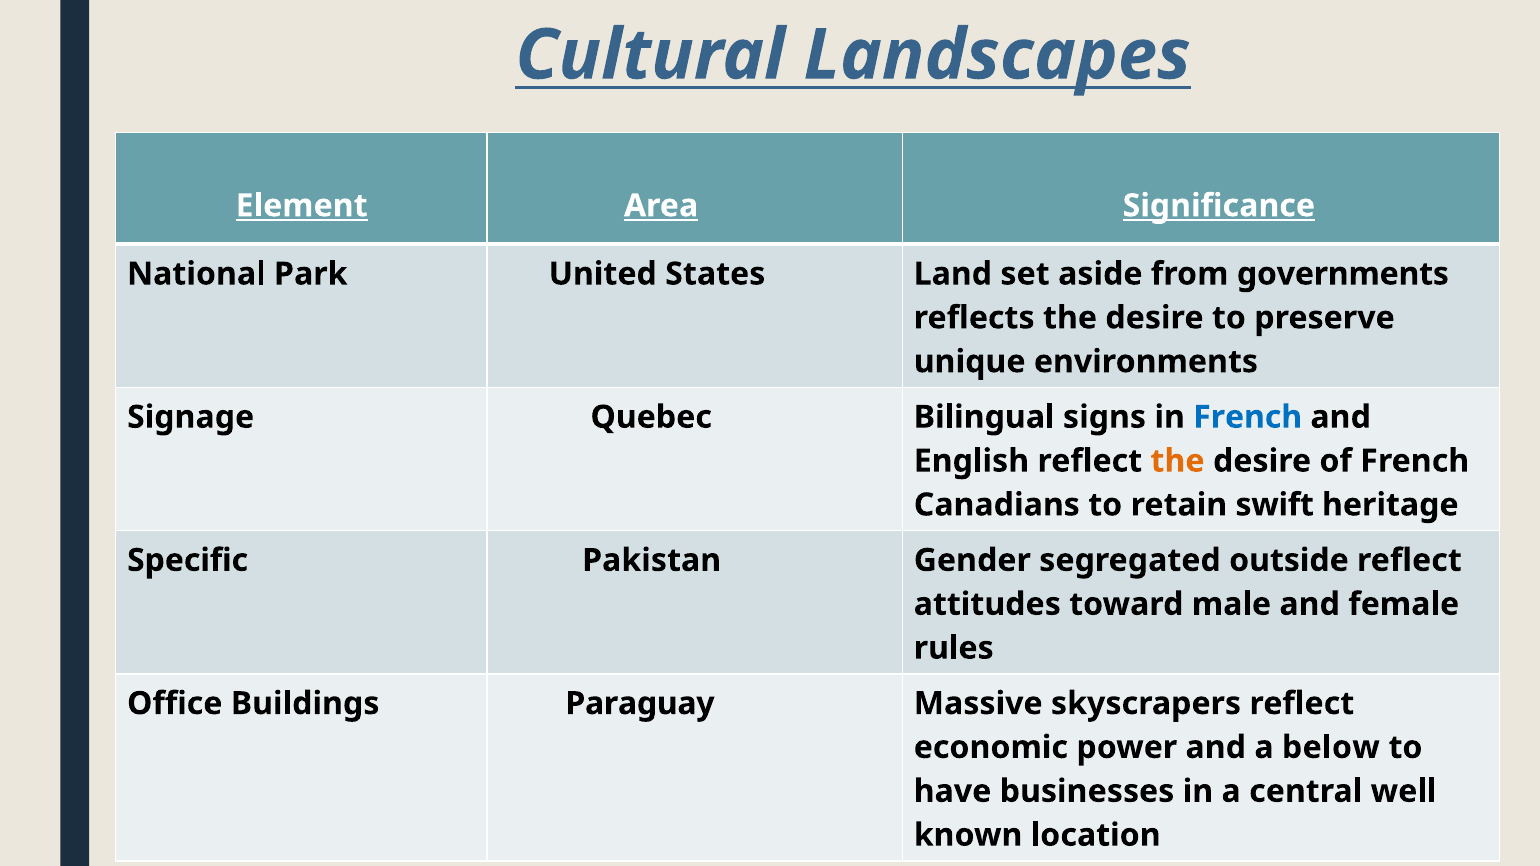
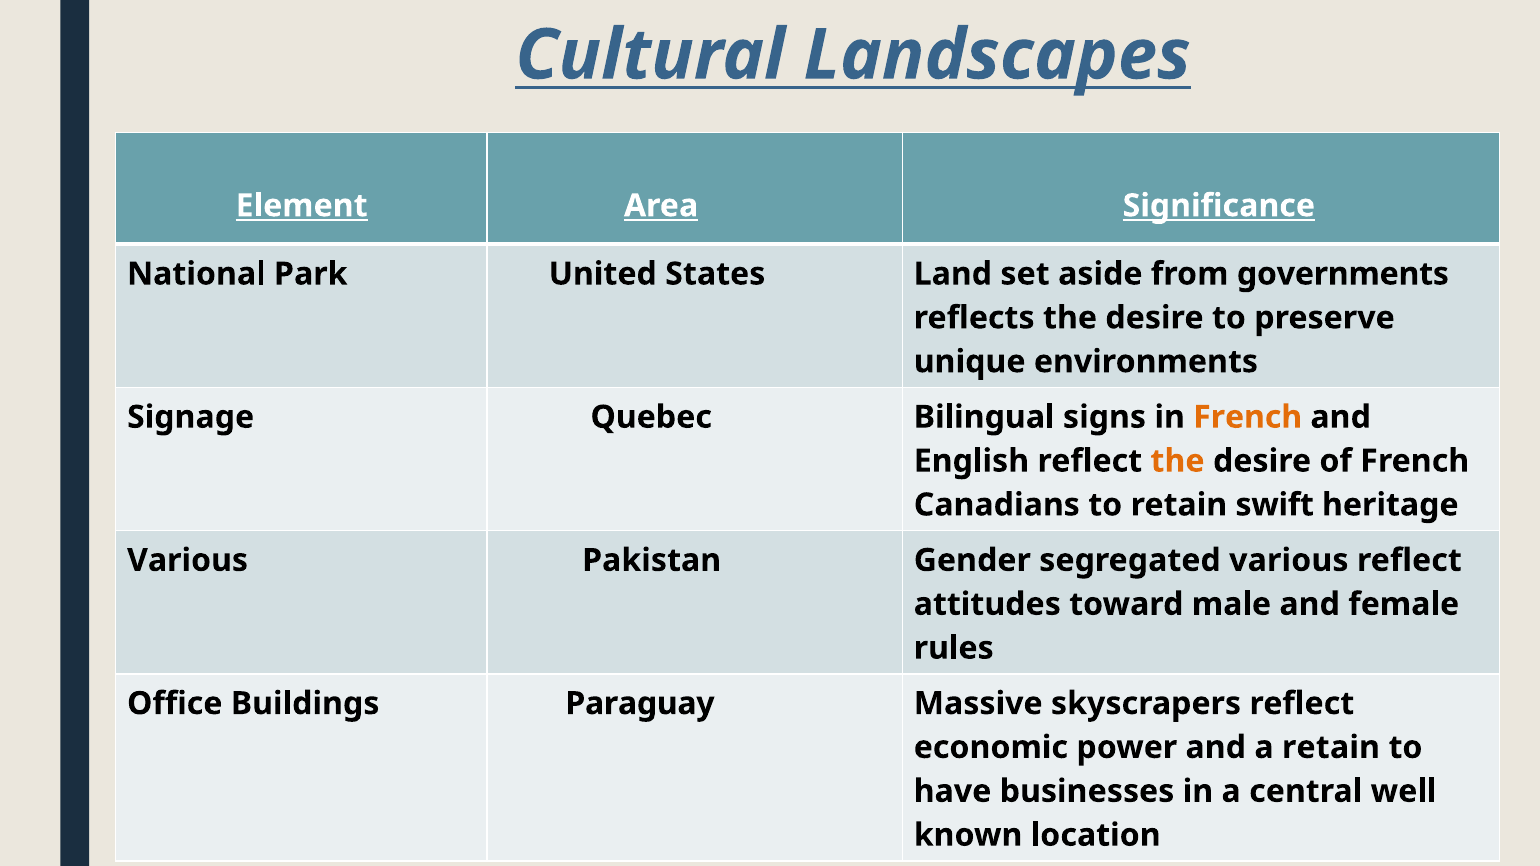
French at (1248, 417) colour: blue -> orange
Specific at (188, 560): Specific -> Various
segregated outside: outside -> various
a below: below -> retain
